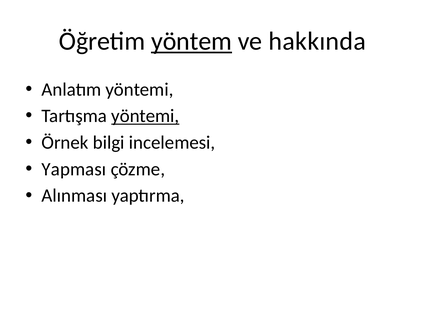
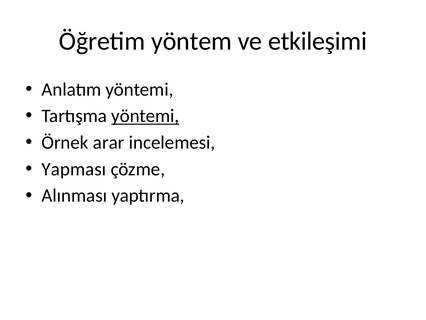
yöntem underline: present -> none
hakkında: hakkında -> etkileşimi
bilgi: bilgi -> arar
